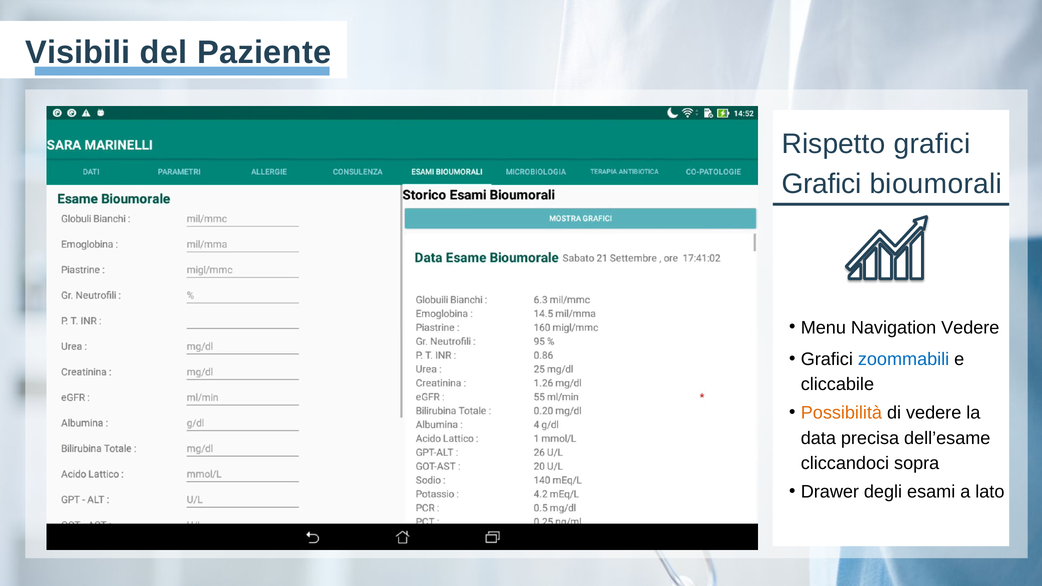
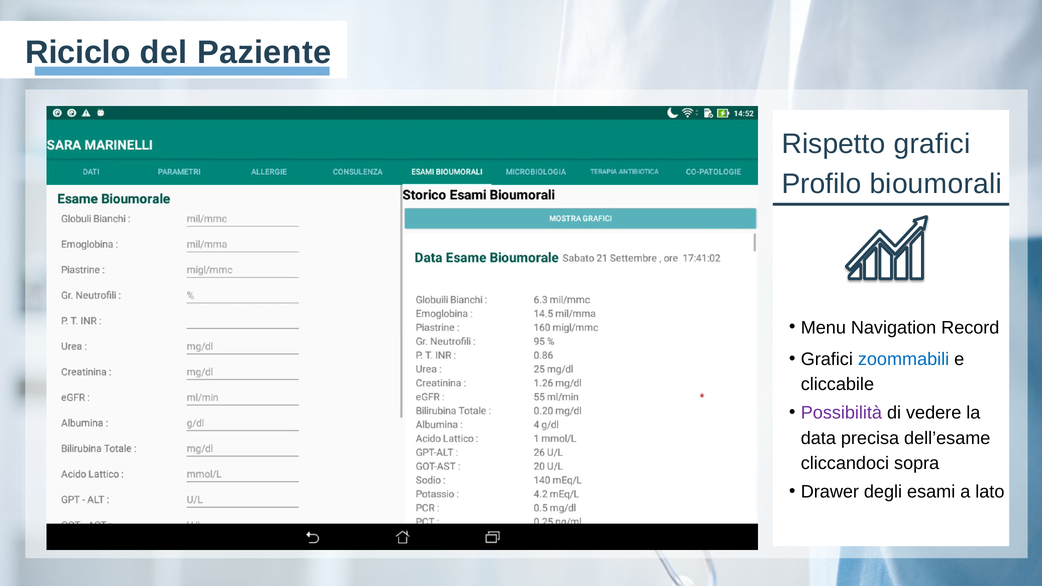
Visibili: Visibili -> Riciclo
Grafici at (822, 184): Grafici -> Profilo
Navigation Vedere: Vedere -> Record
Possibilità colour: orange -> purple
